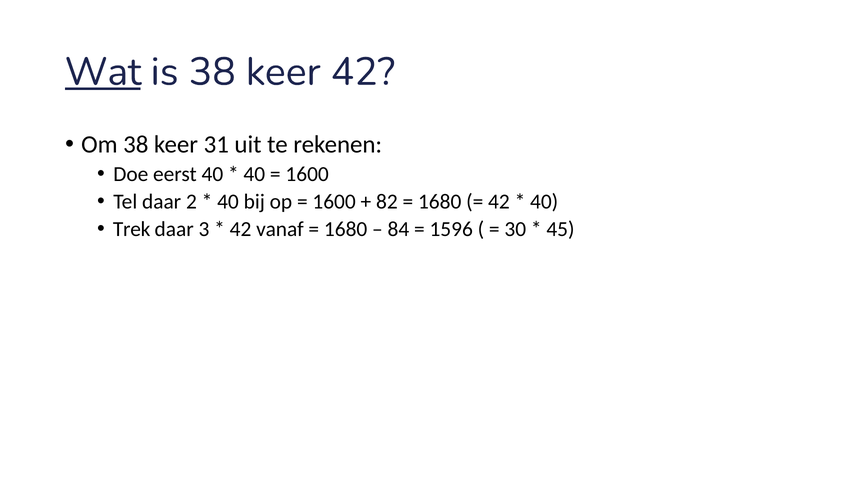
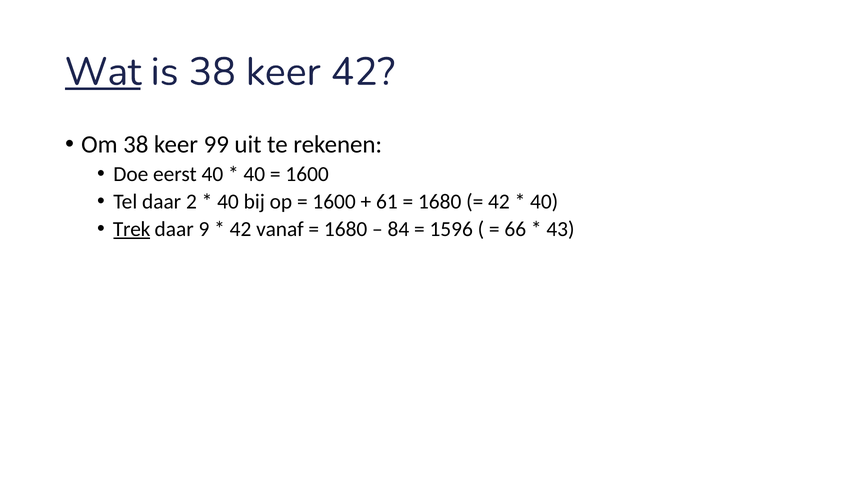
31: 31 -> 99
82: 82 -> 61
Trek underline: none -> present
3: 3 -> 9
30: 30 -> 66
45: 45 -> 43
